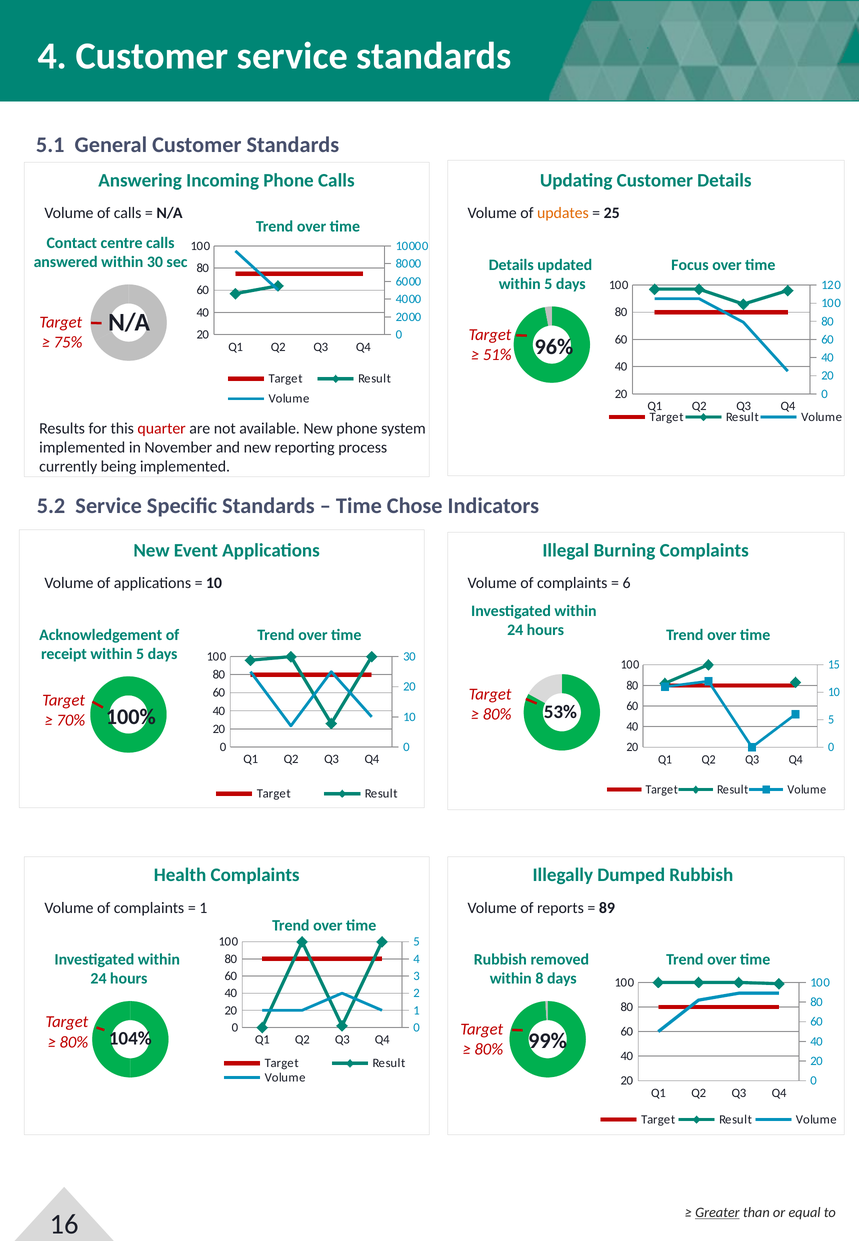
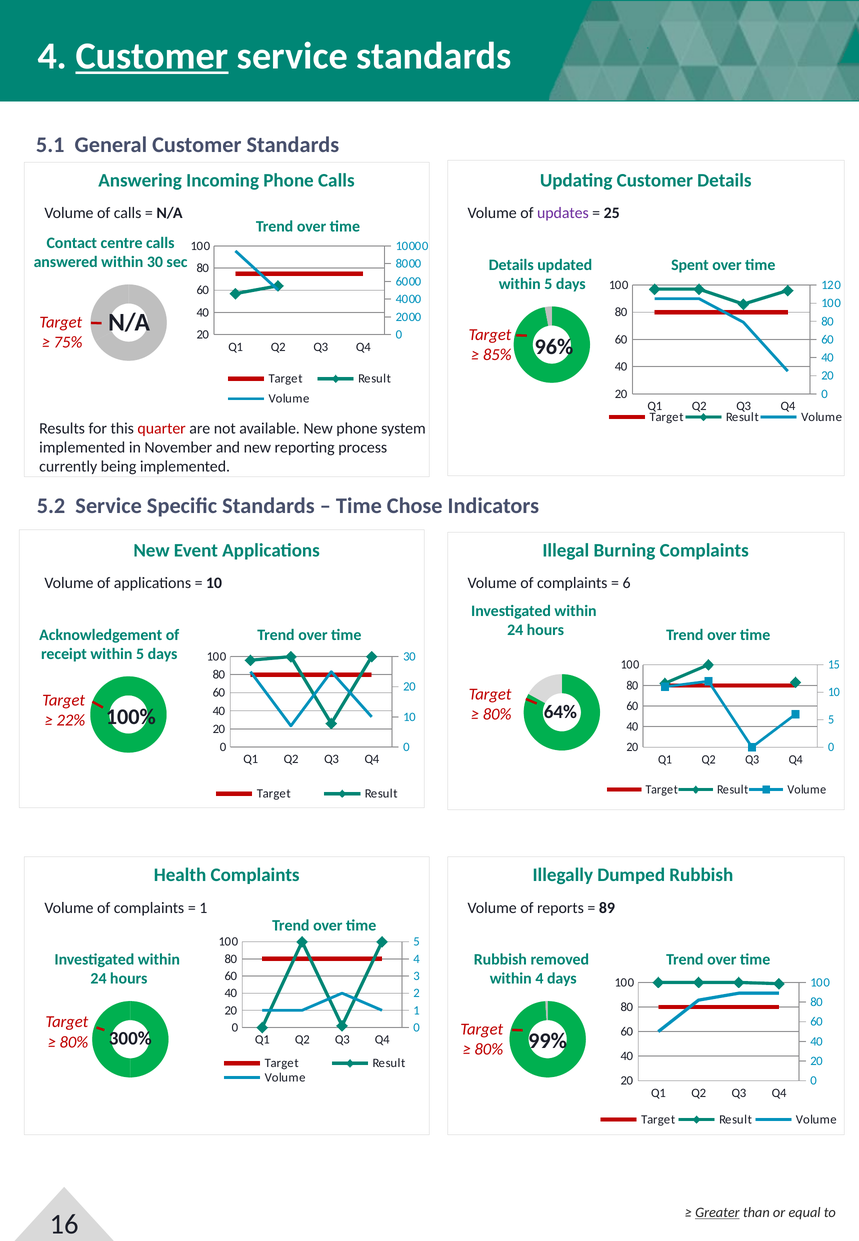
Customer at (152, 56) underline: none -> present
updates colour: orange -> purple
Focus: Focus -> Spent
51%: 51% -> 85%
53%: 53% -> 64%
70%: 70% -> 22%
within 8: 8 -> 4
104%: 104% -> 300%
